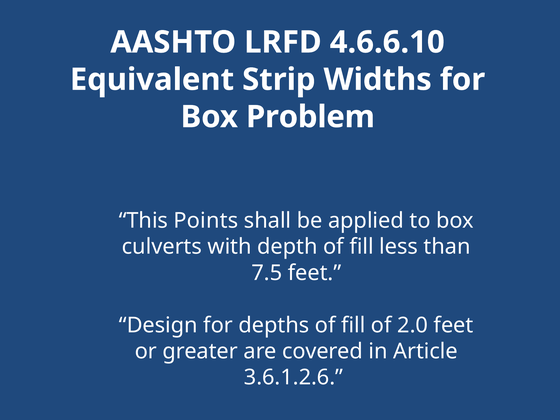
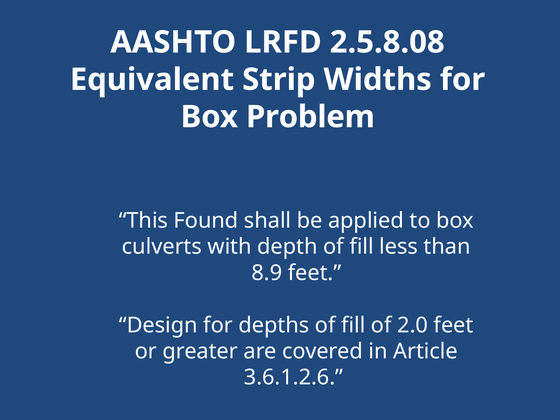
4.6.6.10: 4.6.6.10 -> 2.5.8.08
Points: Points -> Found
7.5: 7.5 -> 8.9
